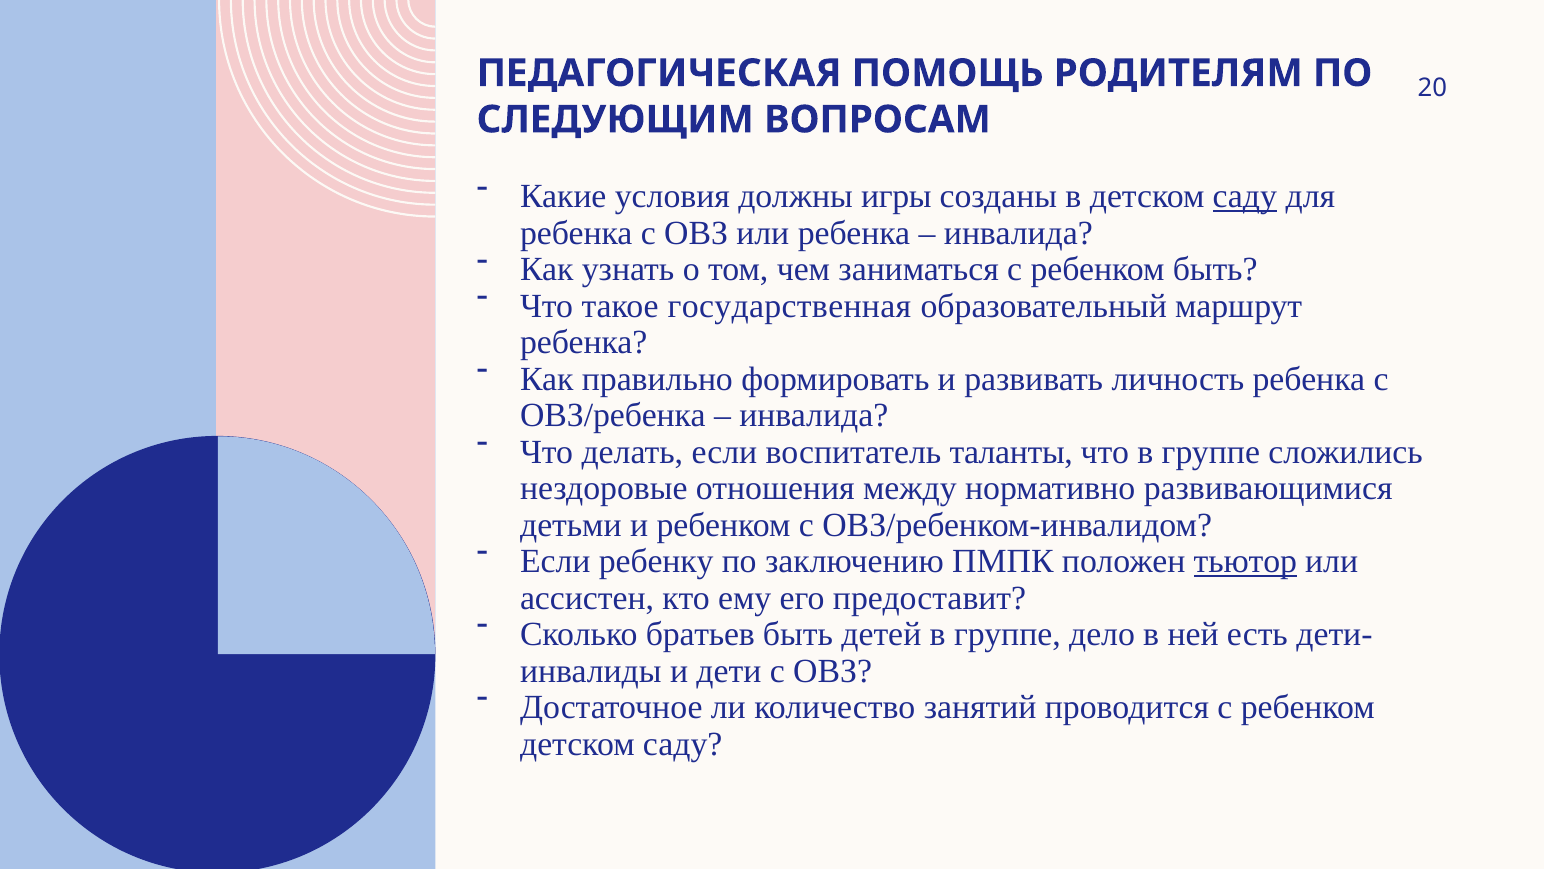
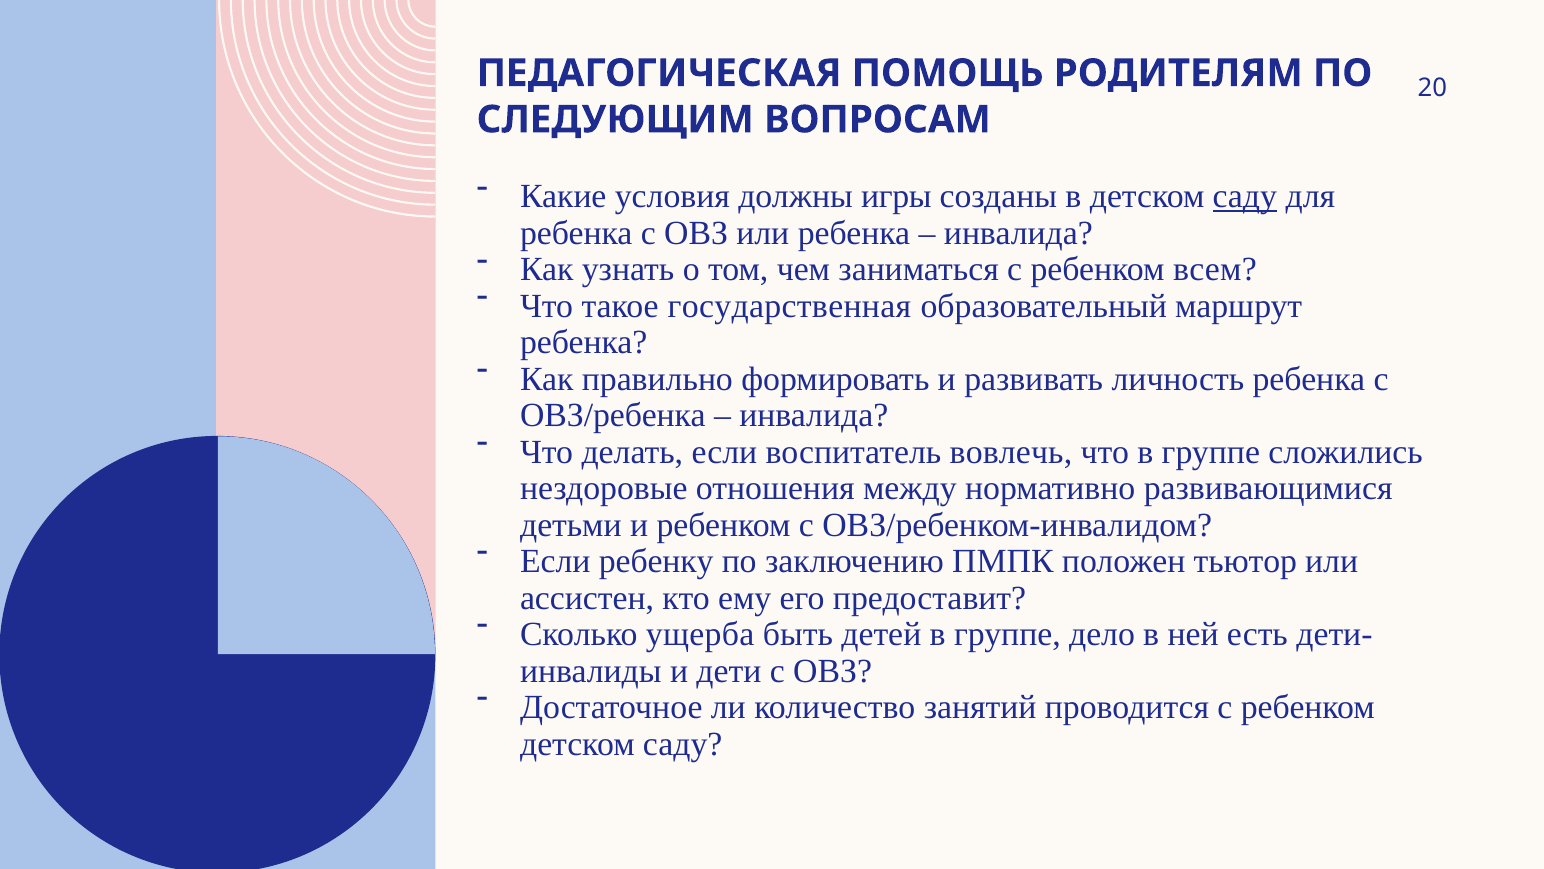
ребенком быть: быть -> всем
таланты: таланты -> вовлечь
тьютор underline: present -> none
братьев: братьев -> ущерба
